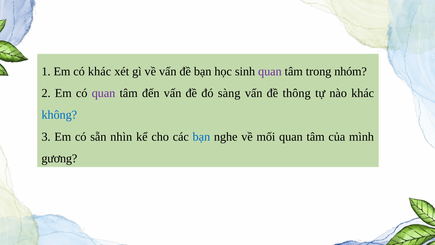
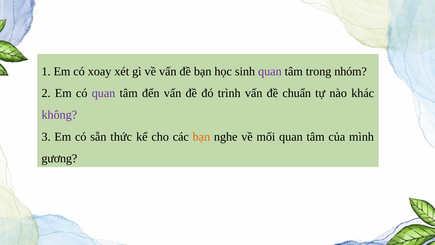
có khác: khác -> xoay
sàng: sàng -> trình
thông: thông -> chuẩn
không colour: blue -> purple
nhìn: nhìn -> thức
bạn at (201, 137) colour: blue -> orange
